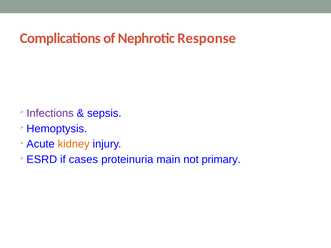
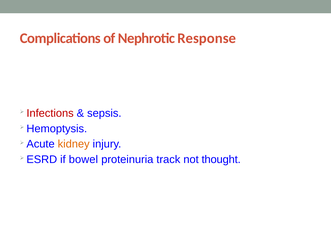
Infections colour: purple -> red
cases: cases -> bowel
main: main -> track
primary: primary -> thought
